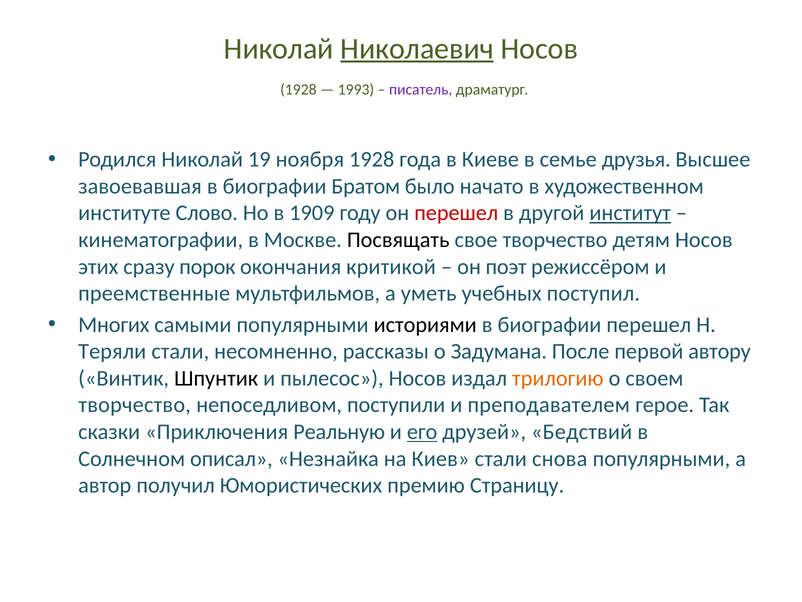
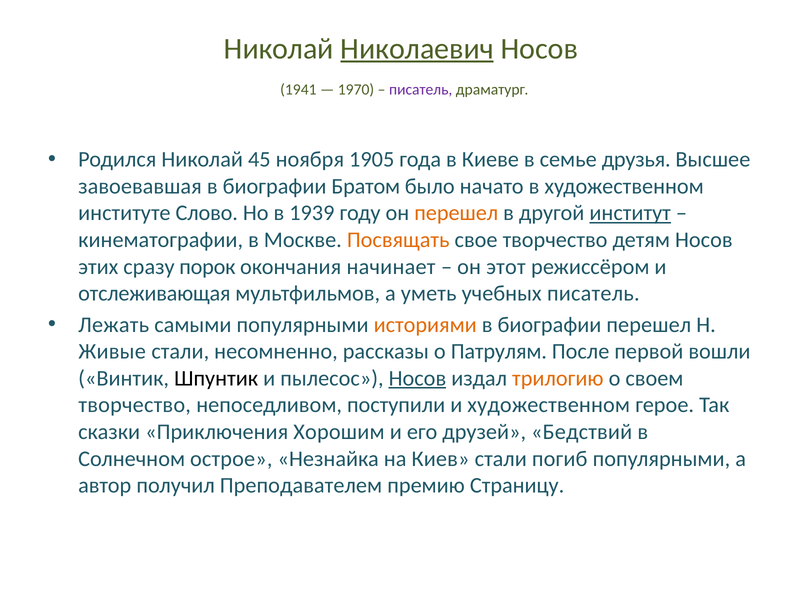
1928 at (298, 89): 1928 -> 1941
1993: 1993 -> 1970
19: 19 -> 45
ноября 1928: 1928 -> 1905
1909: 1909 -> 1939
перешел at (456, 213) colour: red -> orange
Посвящать colour: black -> orange
критикой: критикой -> начинает
поэт: поэт -> этот
преемственные: преемственные -> отслеживающая
учебных поступил: поступил -> писатель
Многих: Многих -> Лежать
историями colour: black -> orange
Теряли: Теряли -> Живые
Задумана: Задумана -> Патрулям
автору: автору -> вошли
Носов at (417, 378) underline: none -> present
и преподавателем: преподавателем -> художественном
Реальную: Реальную -> Хорошим
его underline: present -> none
описал: описал -> острое
снова: снова -> погиб
Юмористических: Юмористических -> Преподавателем
